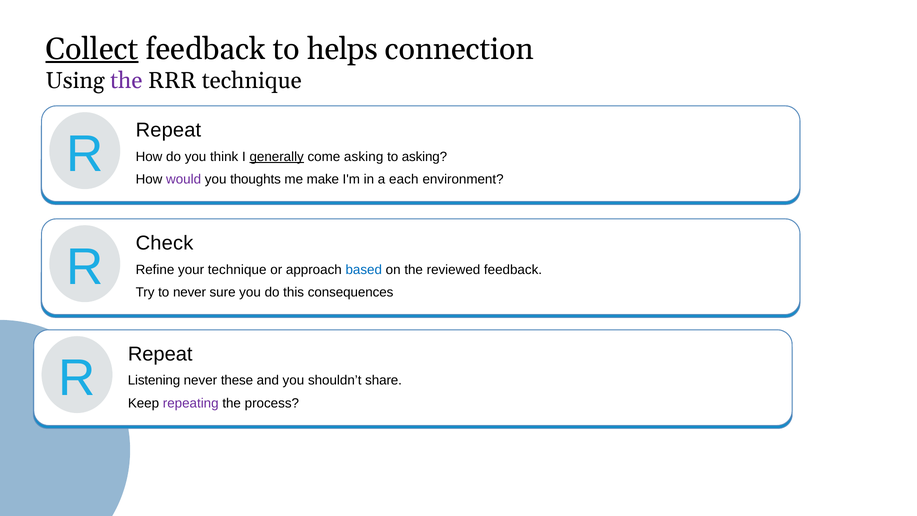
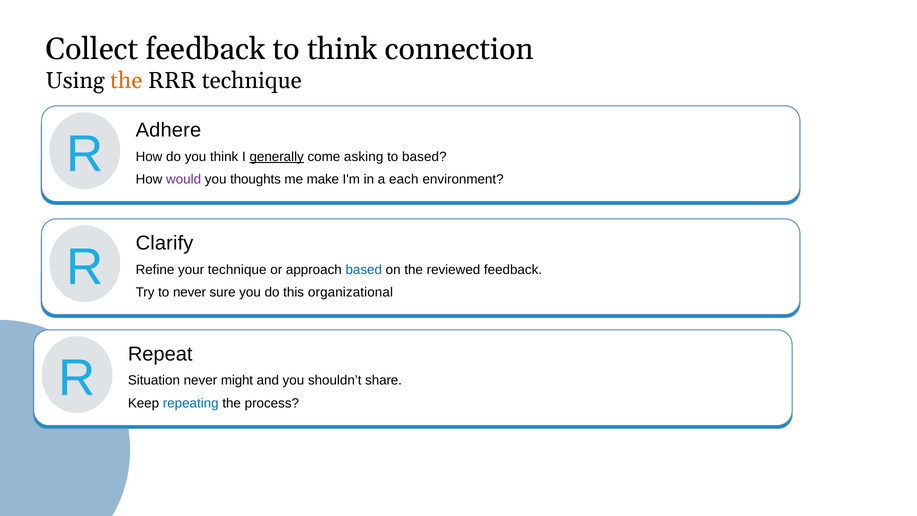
Collect underline: present -> none
to helps: helps -> think
the at (126, 81) colour: purple -> orange
Repeat at (168, 130): Repeat -> Adhere
to asking: asking -> based
Check: Check -> Clarify
consequences: consequences -> organizational
Listening: Listening -> Situation
these: these -> might
repeating colour: purple -> blue
